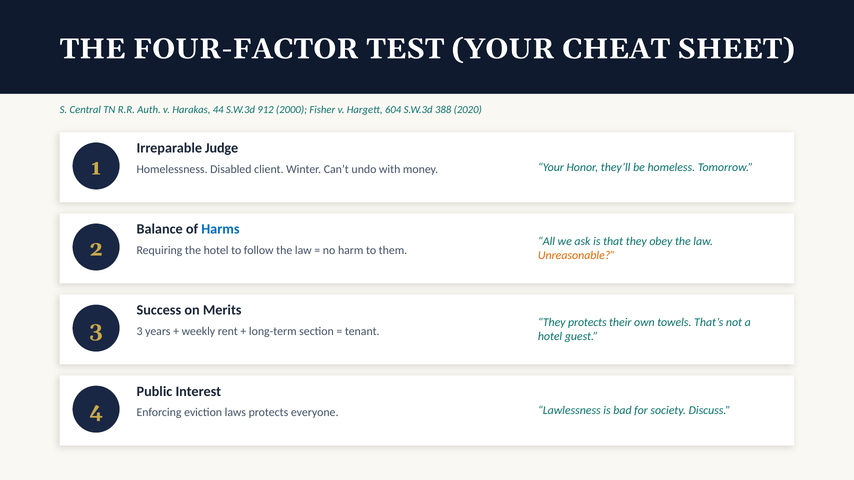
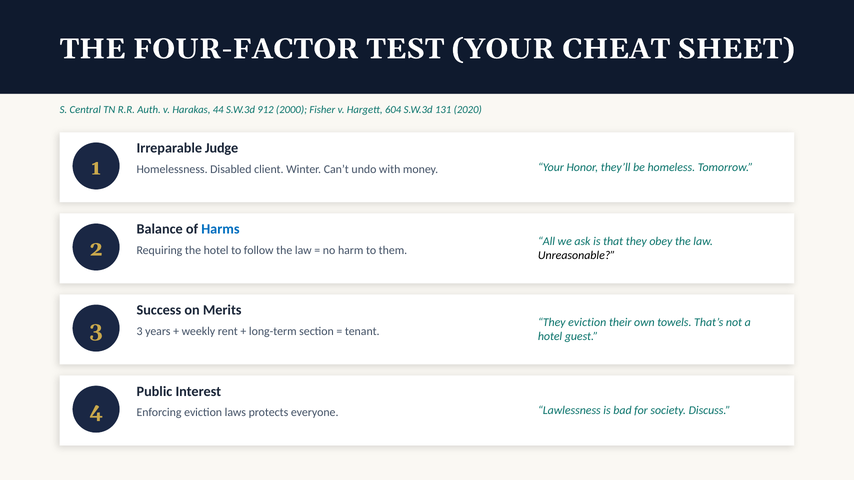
388: 388 -> 131
Unreasonable colour: orange -> black
They protects: protects -> eviction
